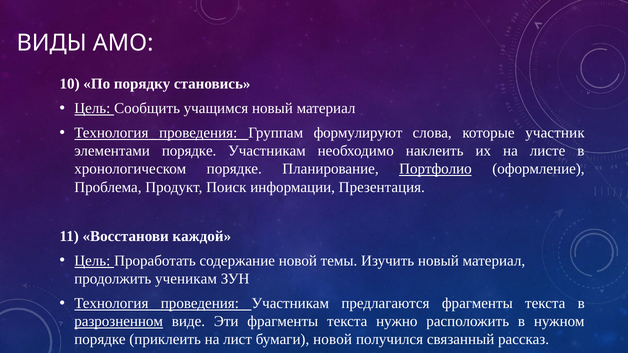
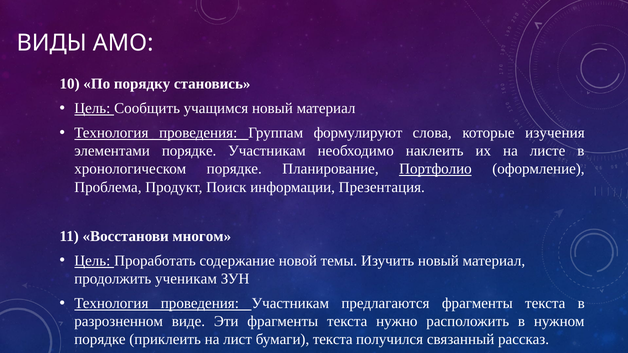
участник: участник -> изучения
каждой: каждой -> многом
разрозненном underline: present -> none
бумаги новой: новой -> текста
